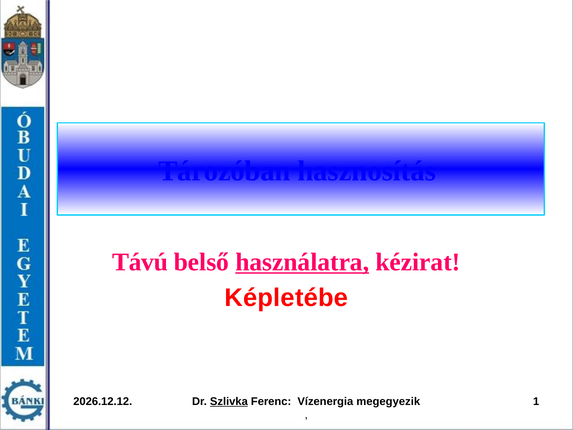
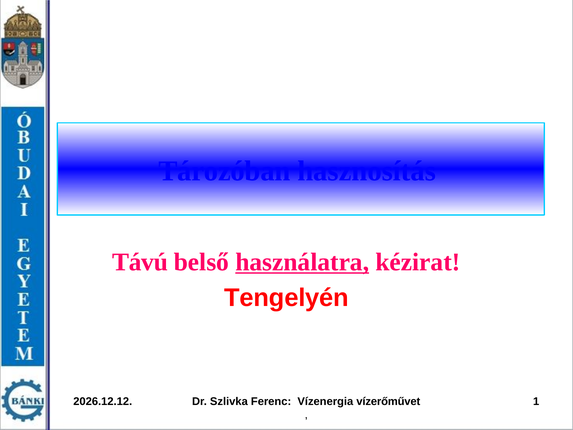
Képletébe: Képletébe -> Tengelyén
Szlivka underline: present -> none
megegyezik: megegyezik -> vízerőművet
